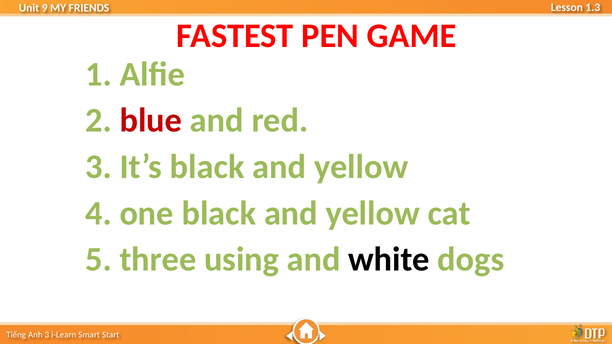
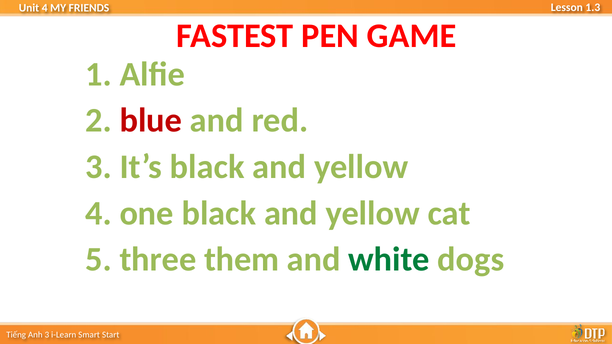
9 at (45, 8): 9 -> 4
using: using -> them
white colour: black -> green
